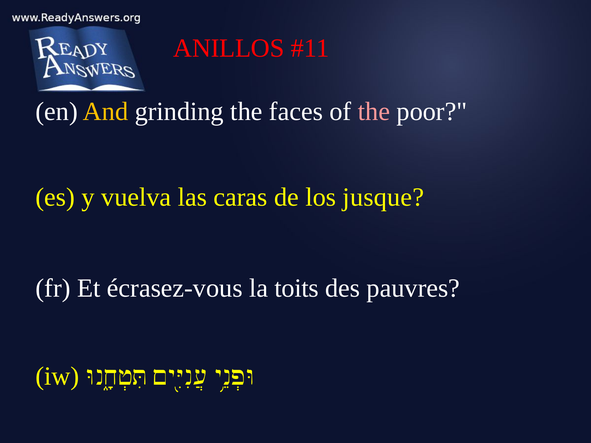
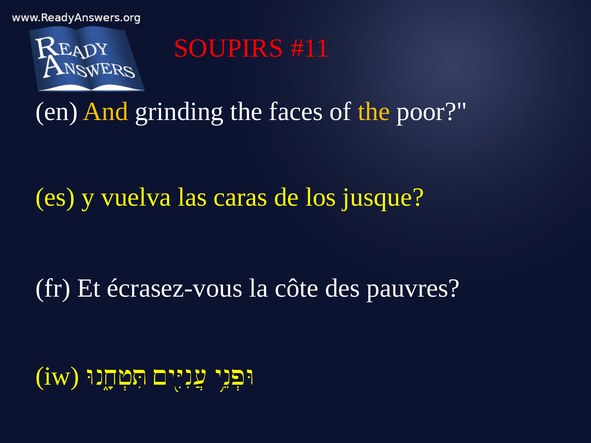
ANILLOS: ANILLOS -> SOUPIRS
the at (374, 112) colour: pink -> yellow
toits: toits -> côte
